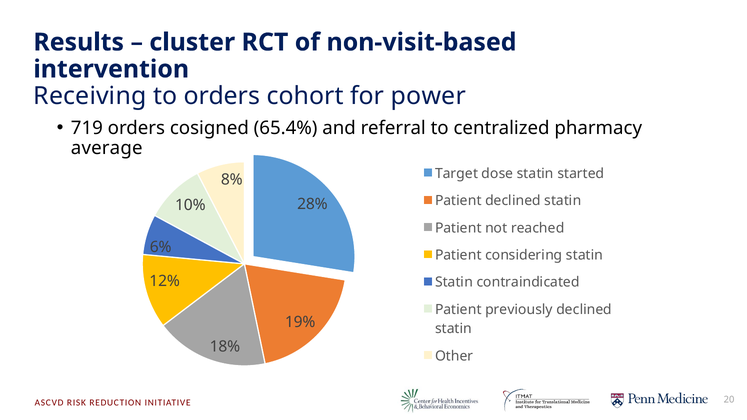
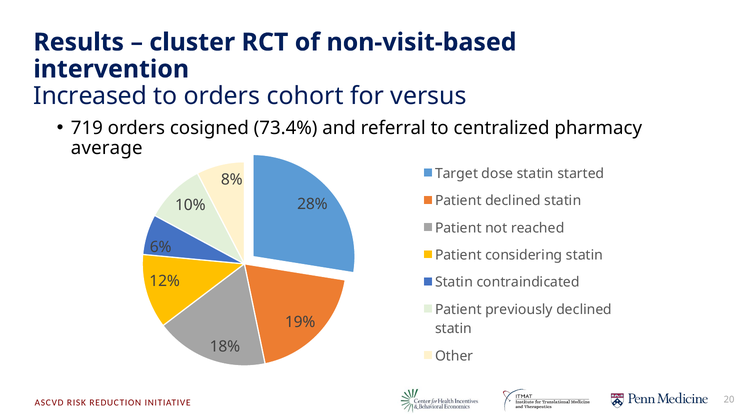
Receiving: Receiving -> Increased
power: power -> versus
65.4%: 65.4% -> 73.4%
